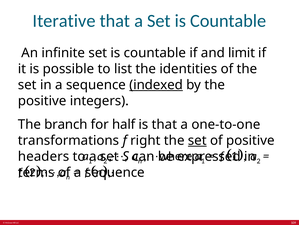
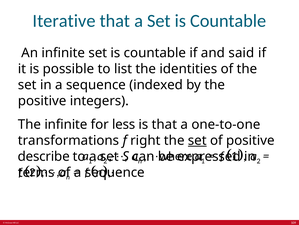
limit: limit -> said
indexed underline: present -> none
The branch: branch -> infinite
half: half -> less
headers: headers -> describe
